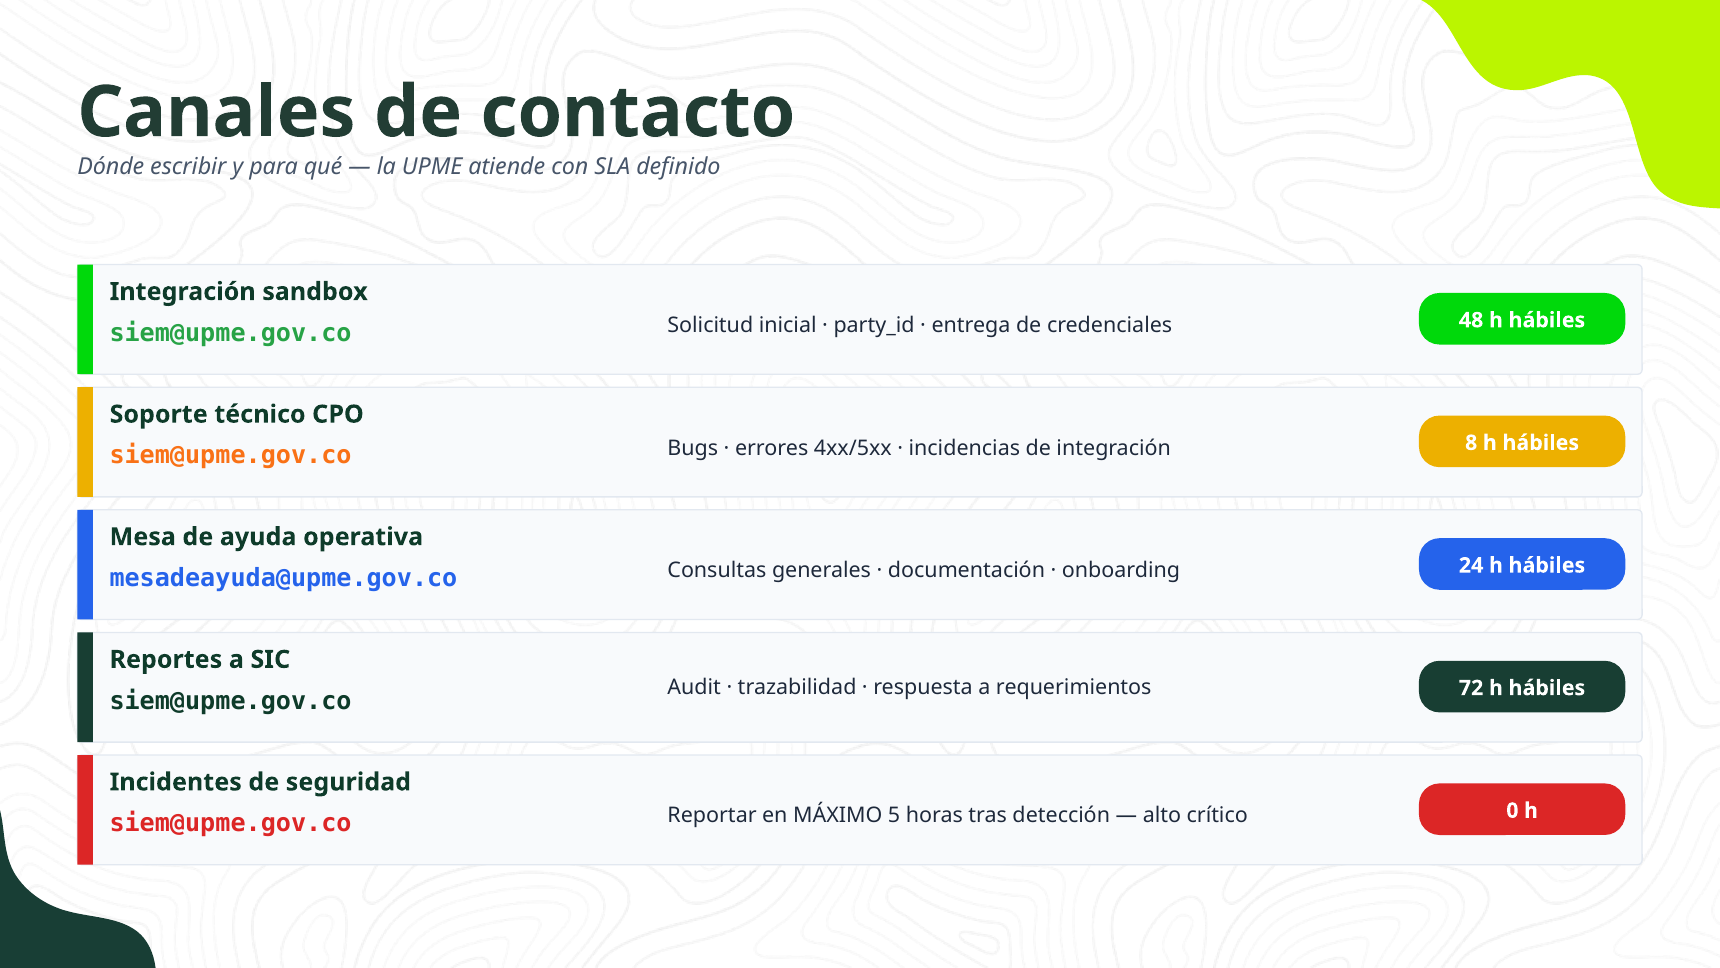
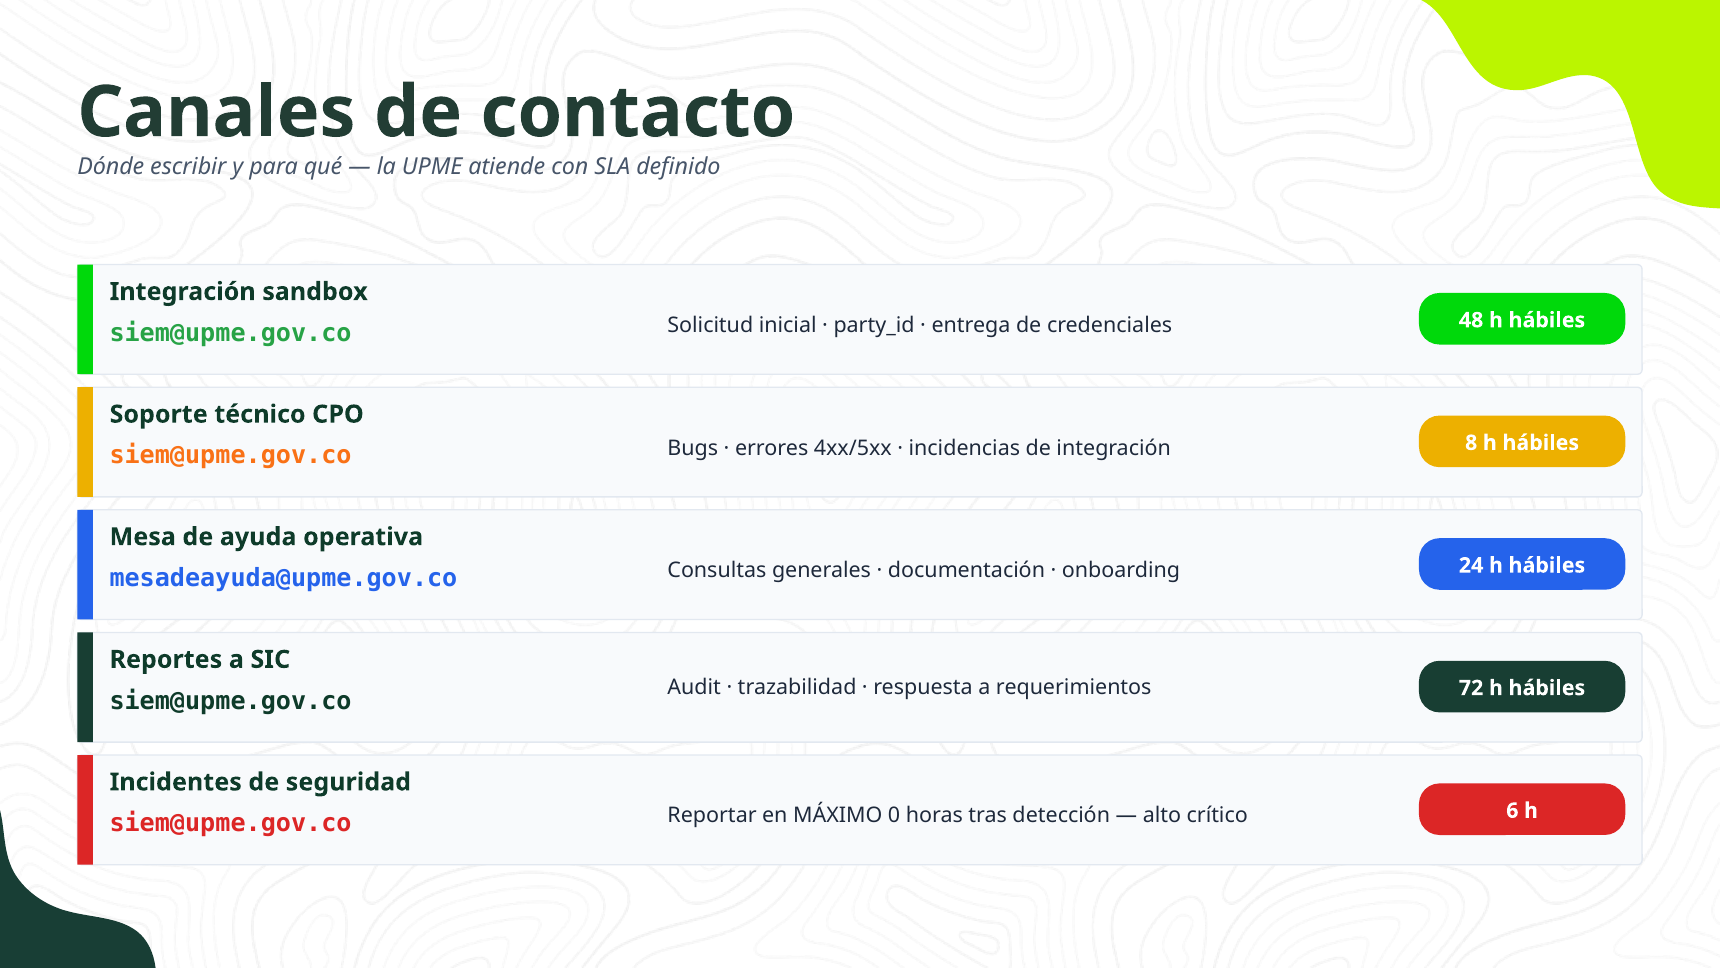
5: 5 -> 0
0: 0 -> 6
